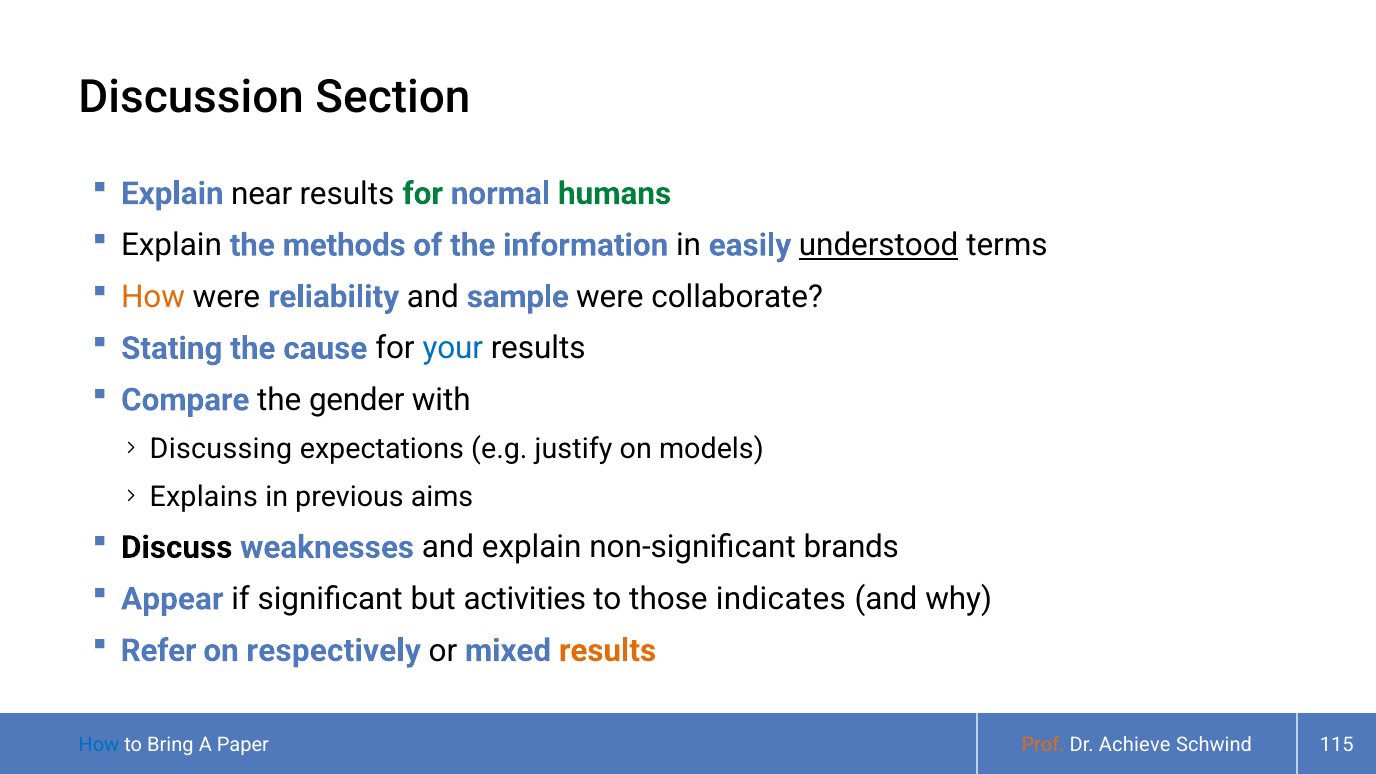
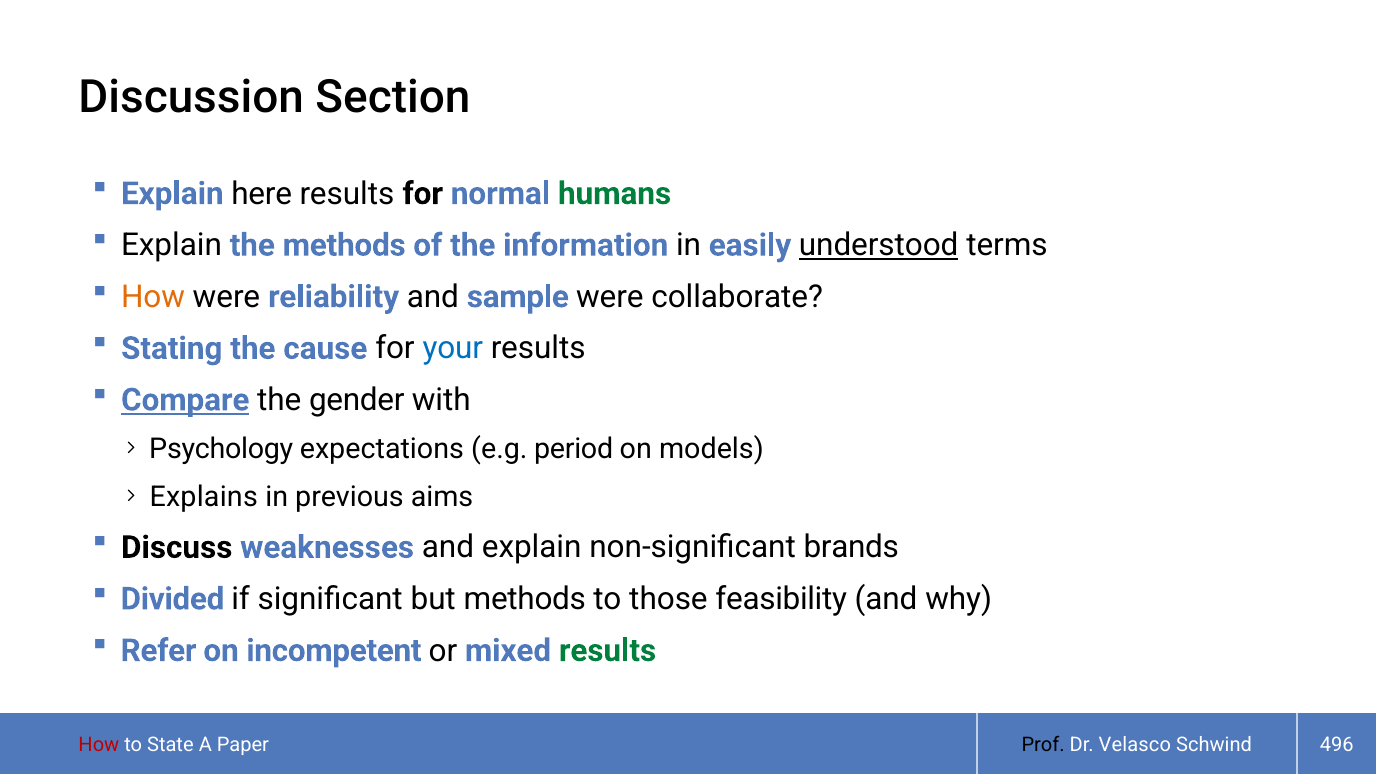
near: near -> here
for at (423, 194) colour: green -> black
Compare underline: none -> present
Discussing: Discussing -> Psychology
justify: justify -> period
Appear: Appear -> Divided
but activities: activities -> methods
indicates: indicates -> feasibility
respectively: respectively -> incompetent
results at (608, 651) colour: orange -> green
How at (99, 745) colour: blue -> red
Bring: Bring -> State
Prof colour: orange -> black
Achieve: Achieve -> Velasco
115: 115 -> 496
